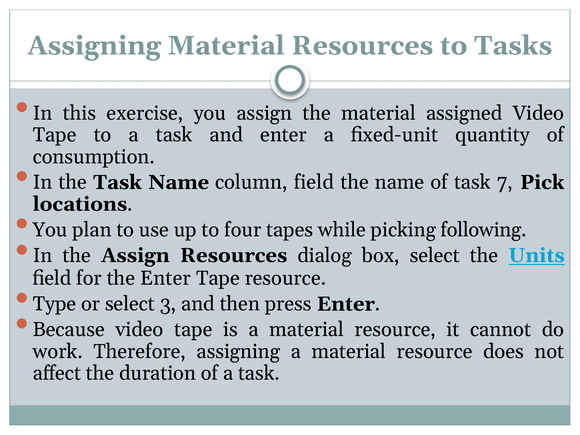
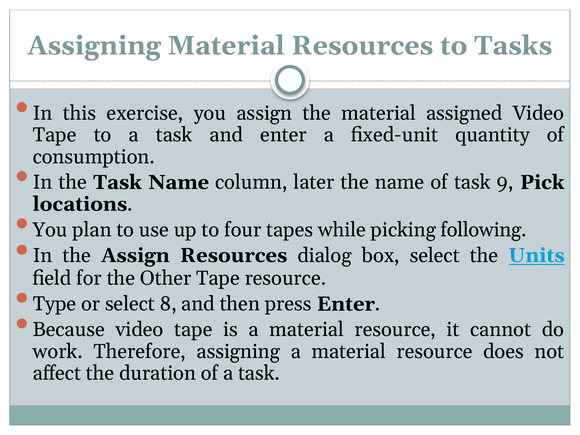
column field: field -> later
7: 7 -> 9
the Enter: Enter -> Other
3: 3 -> 8
